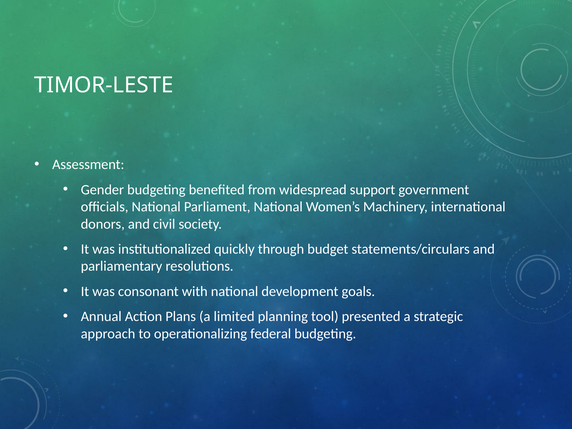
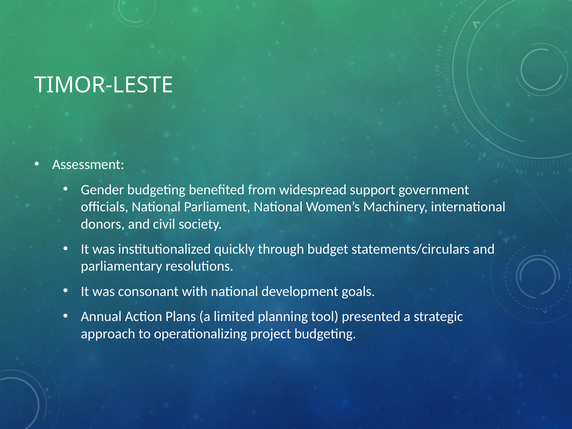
federal: federal -> project
